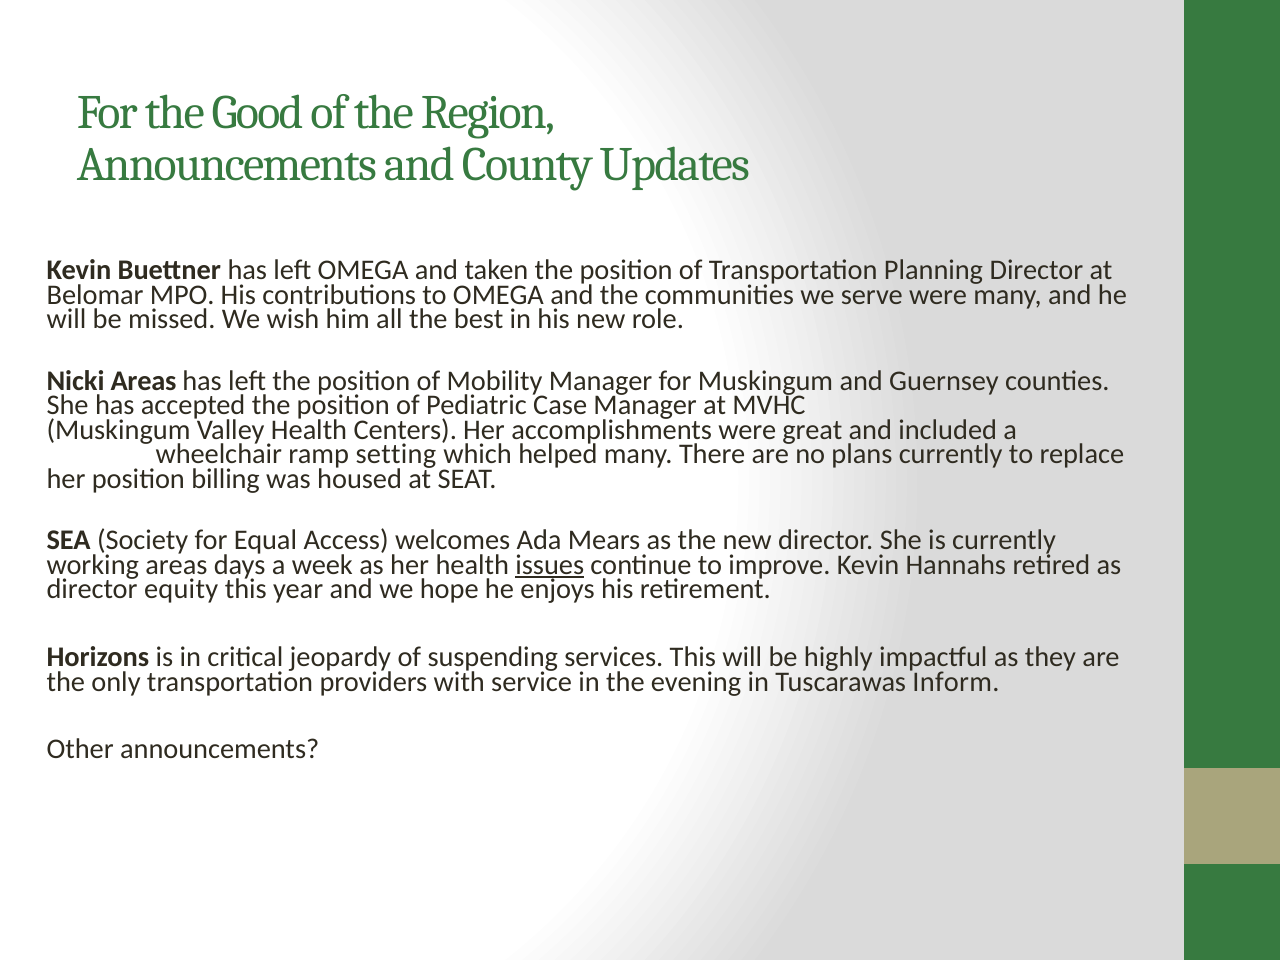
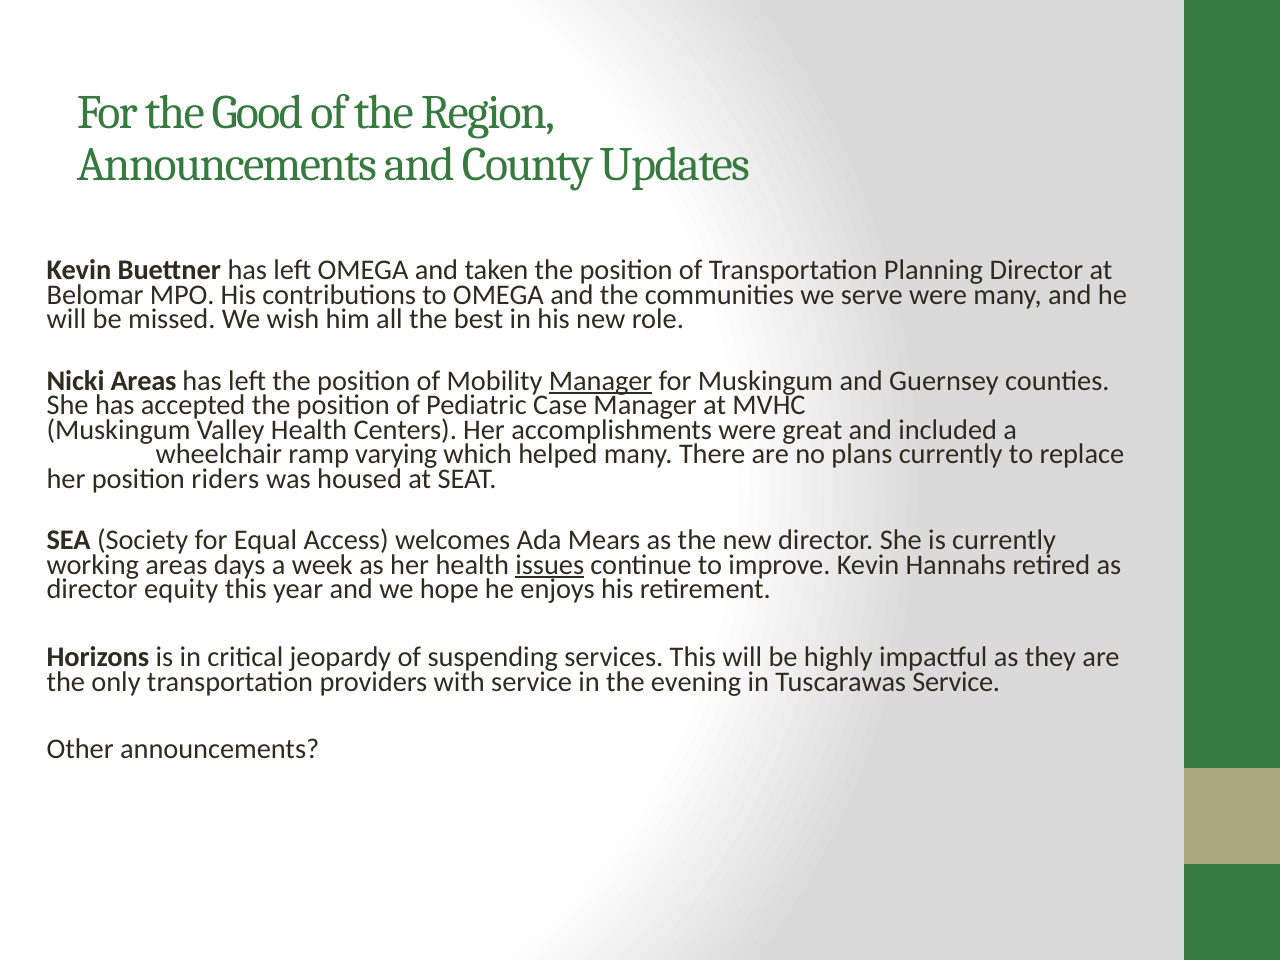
Manager at (601, 381) underline: none -> present
setting: setting -> varying
billing: billing -> riders
Tuscarawas Inform: Inform -> Service
